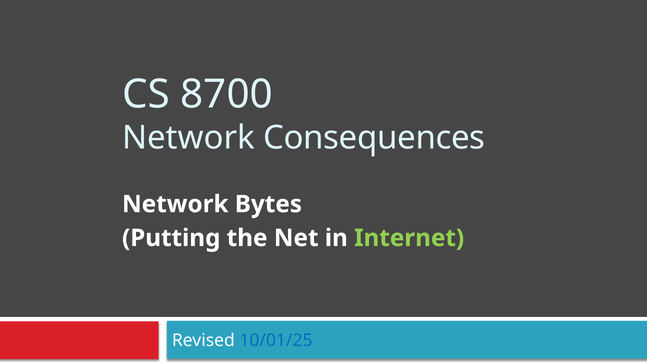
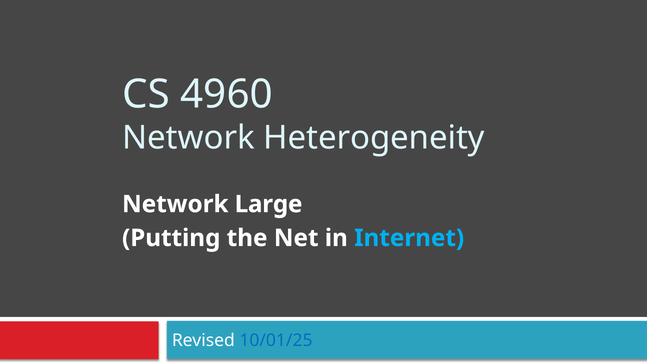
8700: 8700 -> 4960
Consequences: Consequences -> Heterogeneity
Bytes: Bytes -> Large
Internet colour: light green -> light blue
